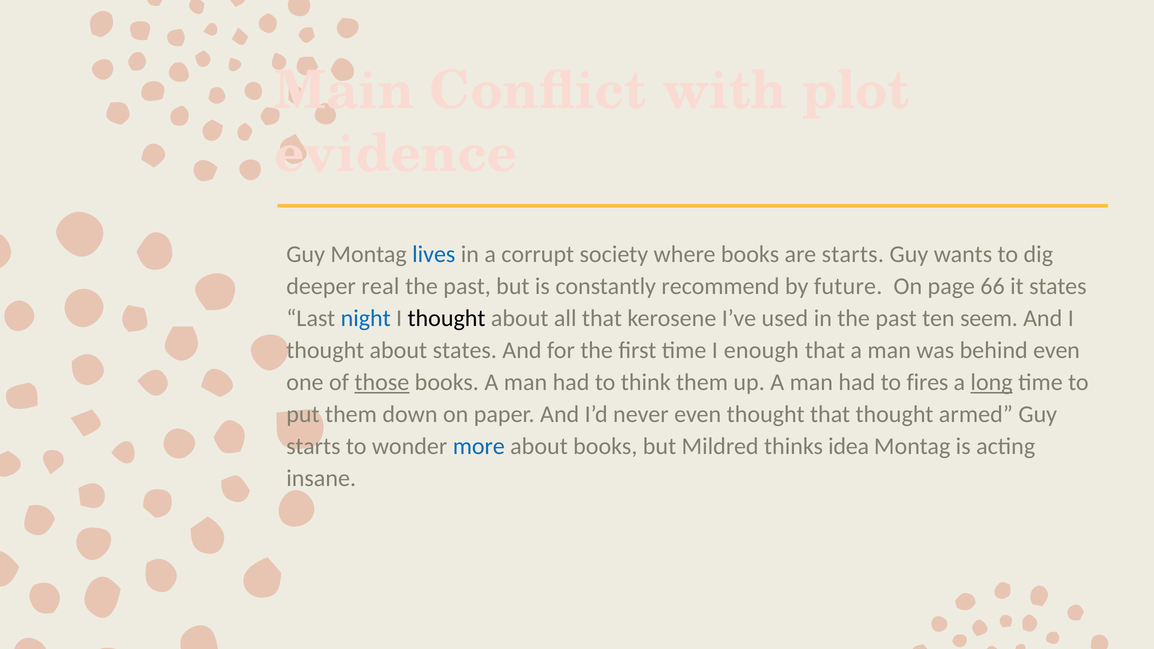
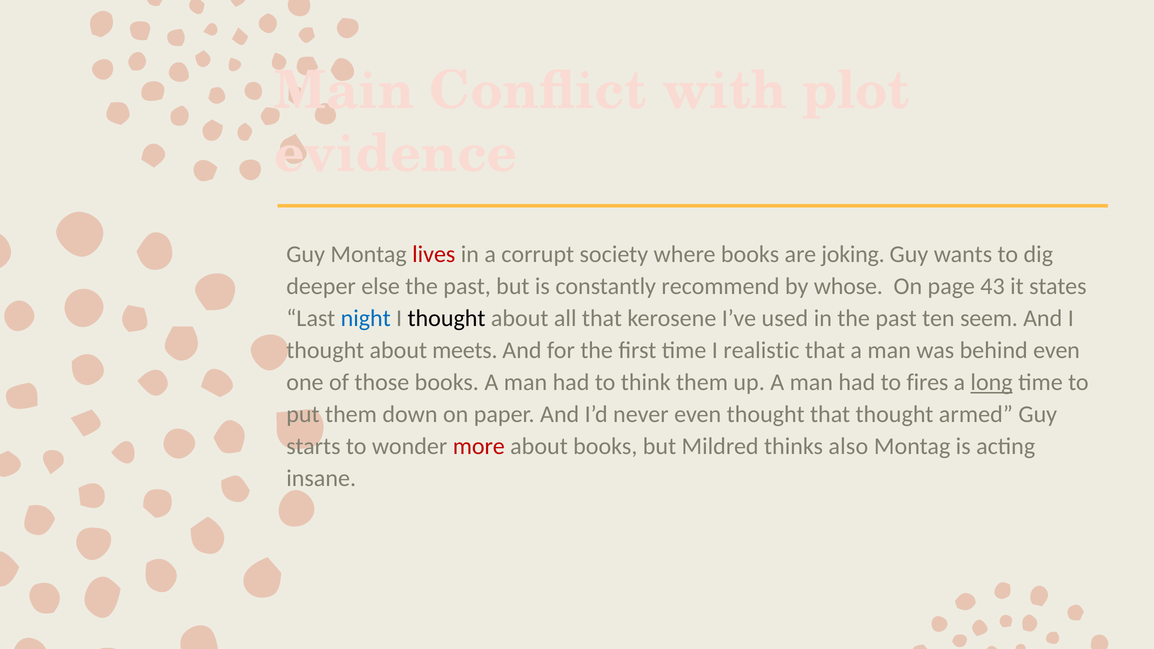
lives colour: blue -> red
are starts: starts -> joking
real: real -> else
future: future -> whose
66: 66 -> 43
about states: states -> meets
enough: enough -> realistic
those underline: present -> none
more colour: blue -> red
idea: idea -> also
